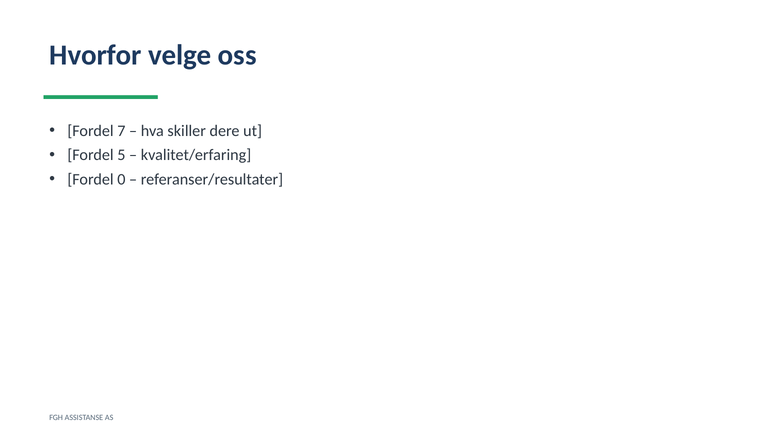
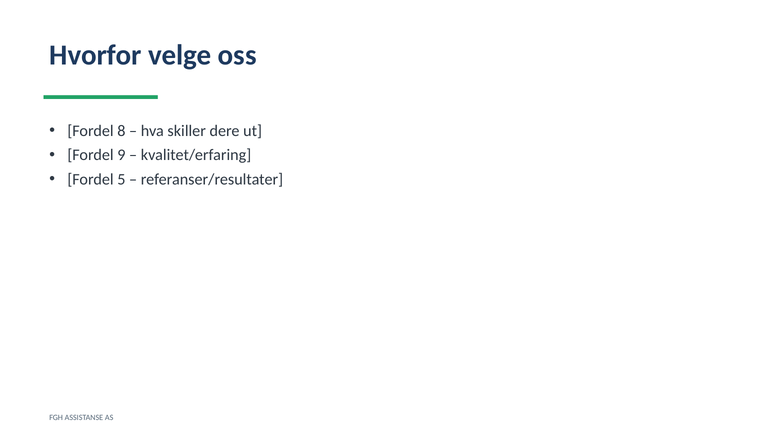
7: 7 -> 8
5: 5 -> 9
0: 0 -> 5
